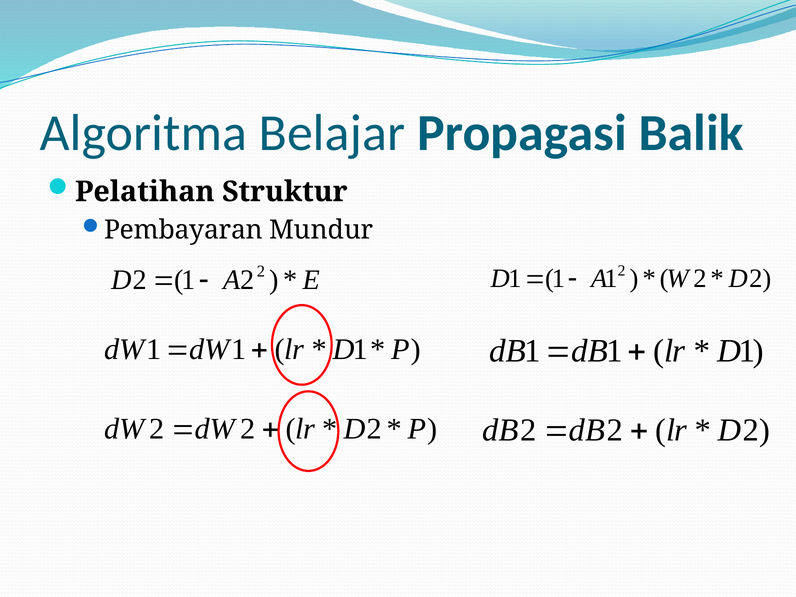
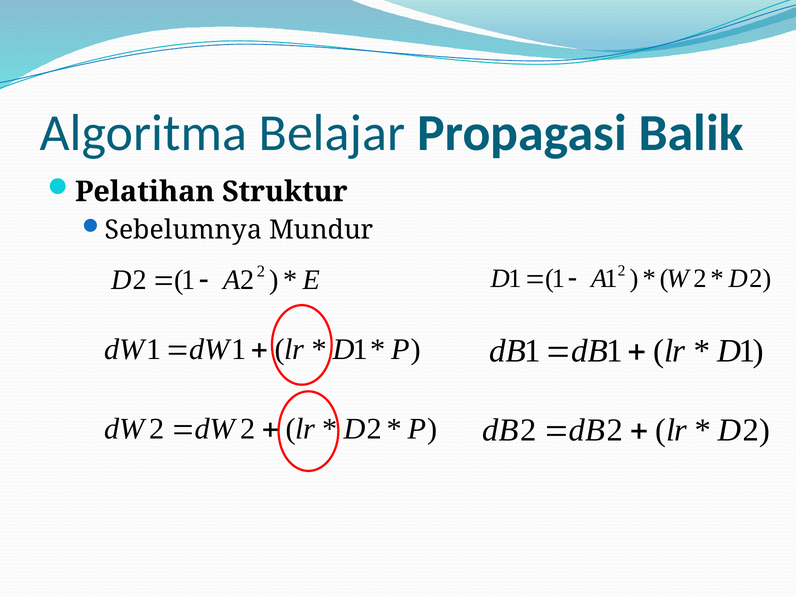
Pembayaran: Pembayaran -> Sebelumnya
